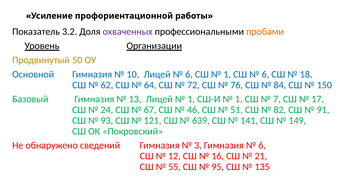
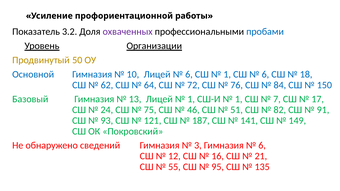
пробами colour: orange -> blue
67: 67 -> 75
639: 639 -> 187
